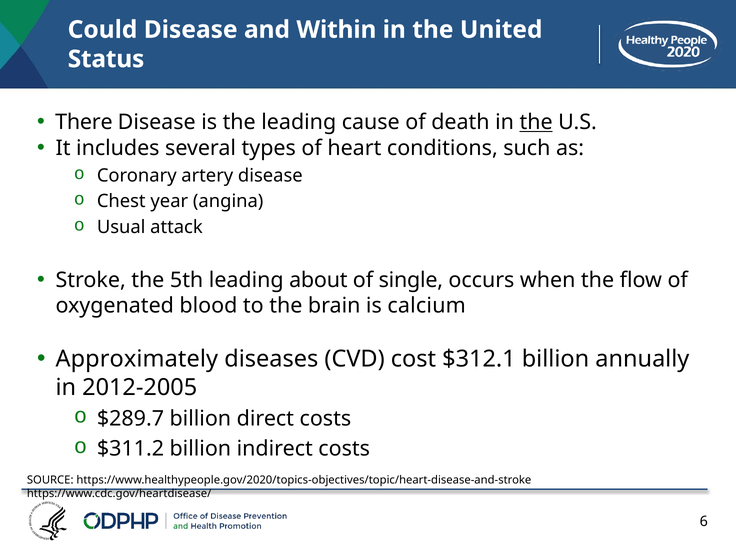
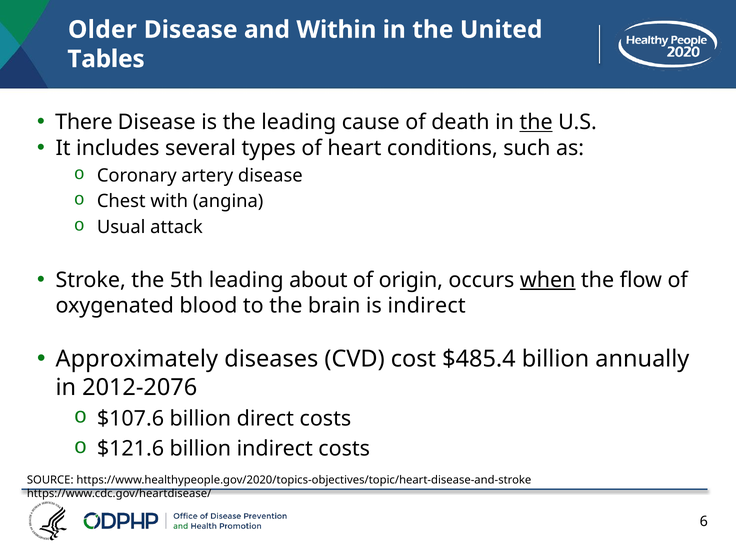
Could: Could -> Older
Status: Status -> Tables
year: year -> with
single: single -> origin
when underline: none -> present
is calcium: calcium -> indirect
$312.1: $312.1 -> $485.4
2012-2005: 2012-2005 -> 2012-2076
$289.7: $289.7 -> $107.6
$311.2: $311.2 -> $121.6
